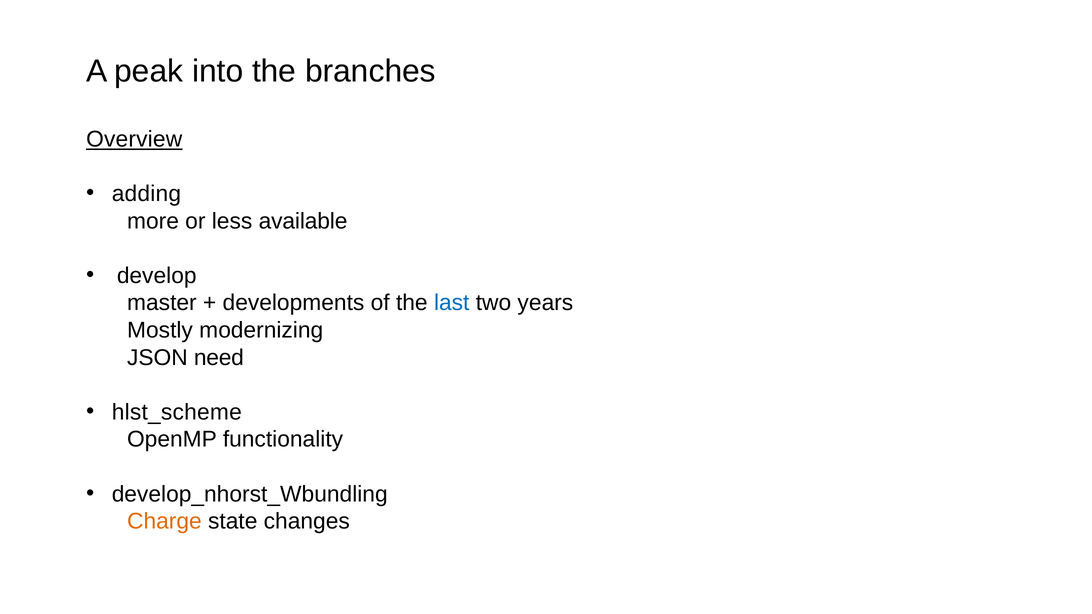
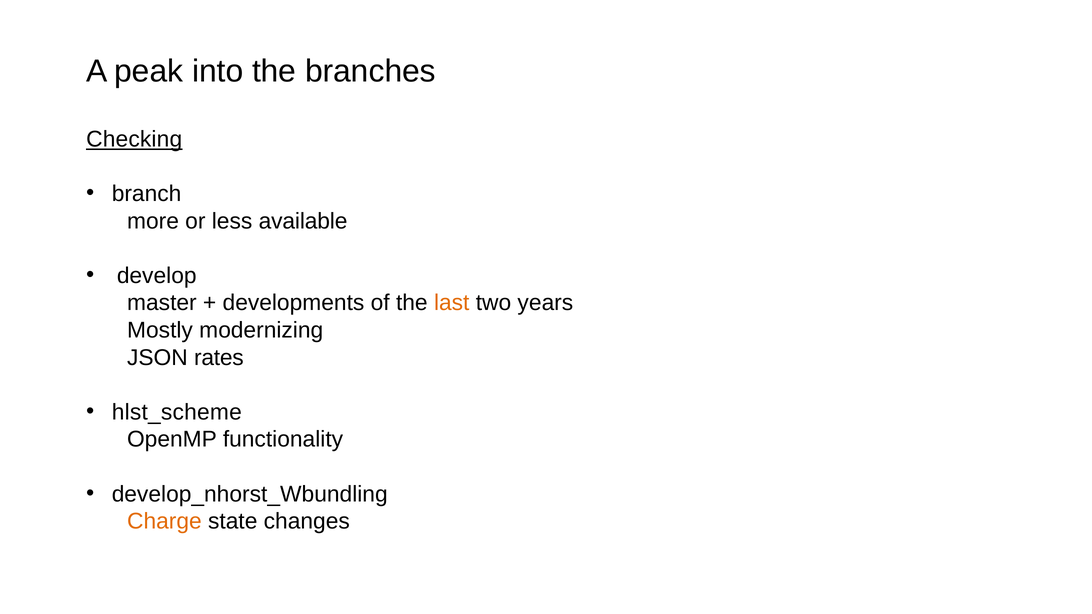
Overview: Overview -> Checking
adding: adding -> branch
last colour: blue -> orange
need: need -> rates
